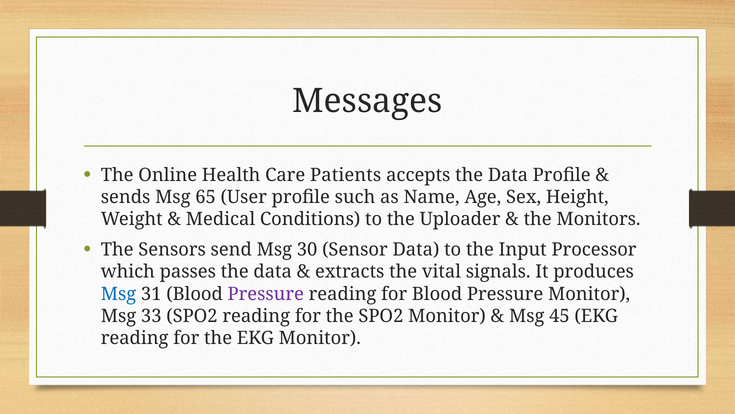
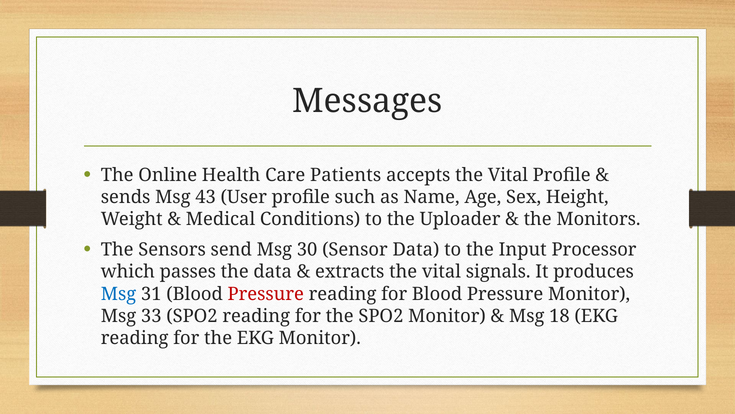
accepts the Data: Data -> Vital
65: 65 -> 43
Pressure at (266, 294) colour: purple -> red
45: 45 -> 18
